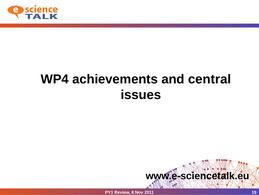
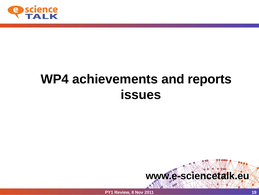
central: central -> reports
